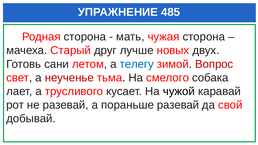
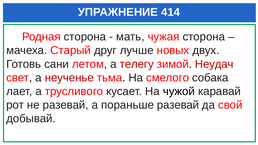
485: 485 -> 414
телегу colour: blue -> red
Вопрос: Вопрос -> Неудач
